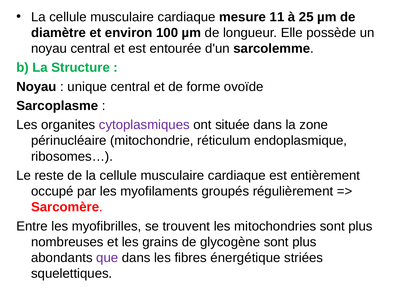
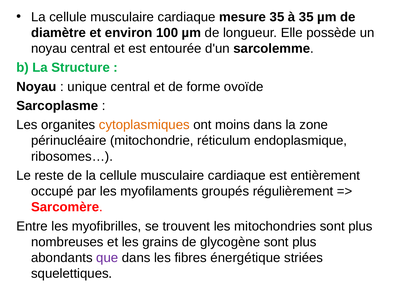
mesure 11: 11 -> 35
à 25: 25 -> 35
cytoplasmiques colour: purple -> orange
située: située -> moins
